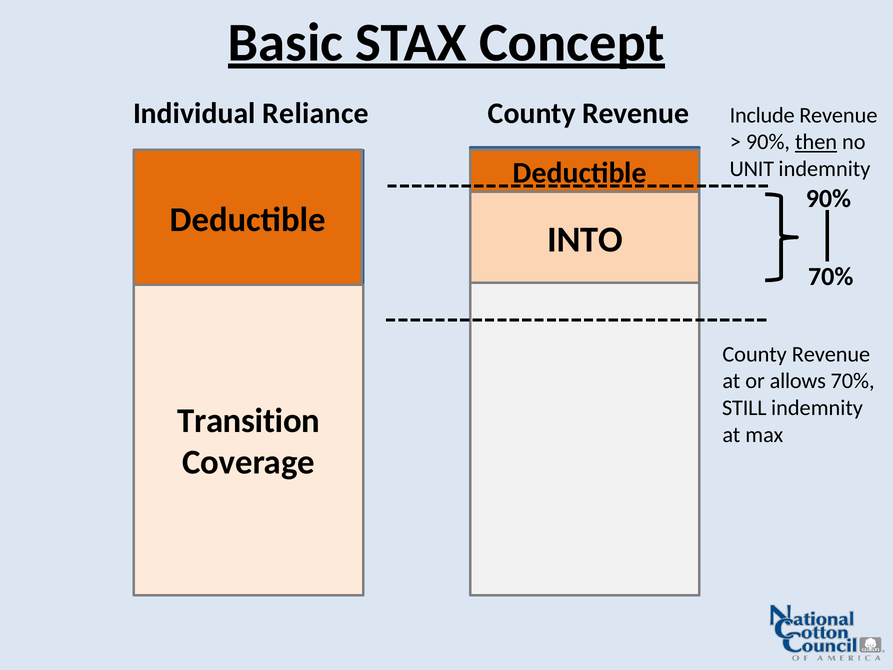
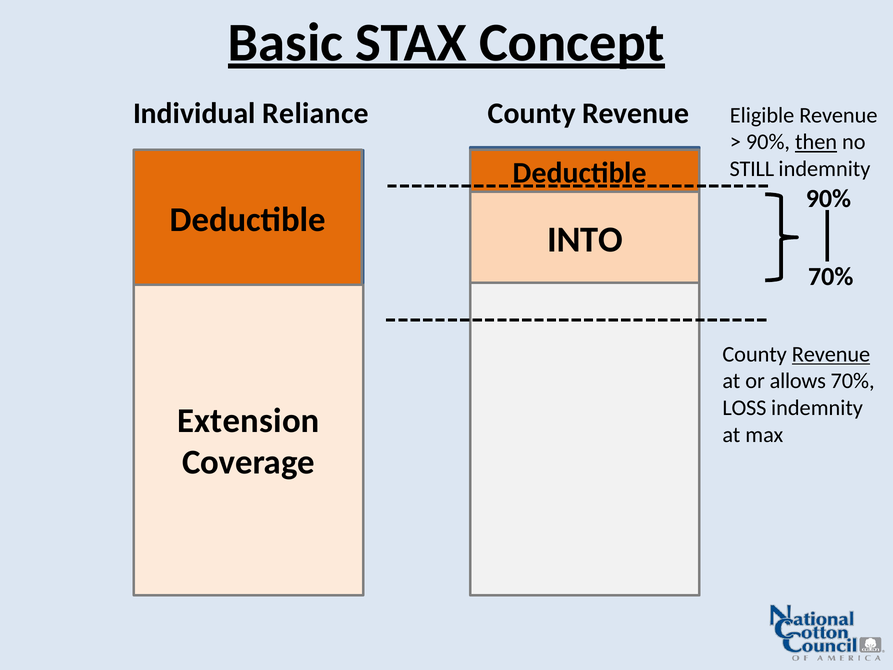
Include: Include -> Eligible
UNIT: UNIT -> STILL
Revenue at (831, 354) underline: none -> present
STILL: STILL -> LOSS
Transition: Transition -> Extension
